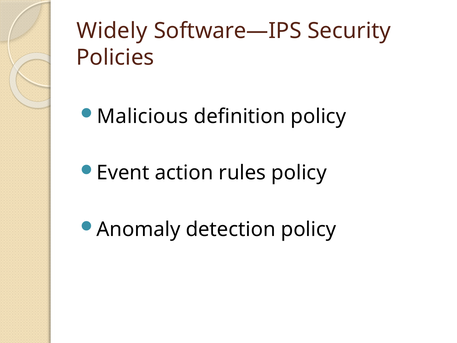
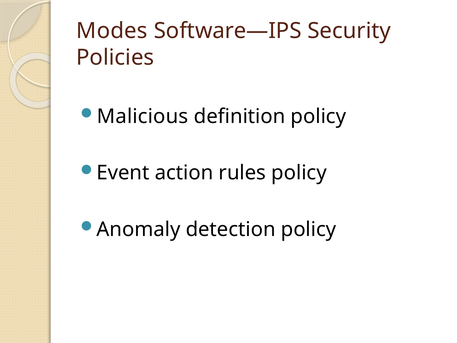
Widely: Widely -> Modes
